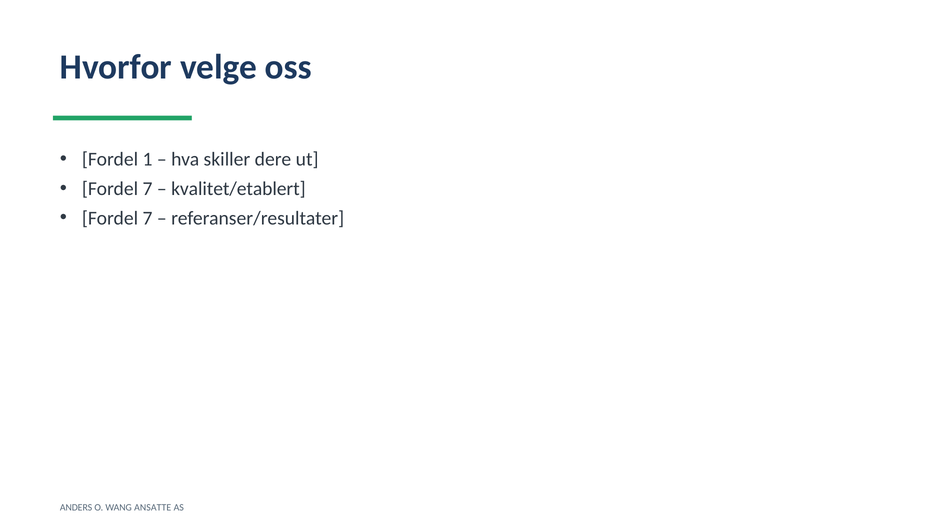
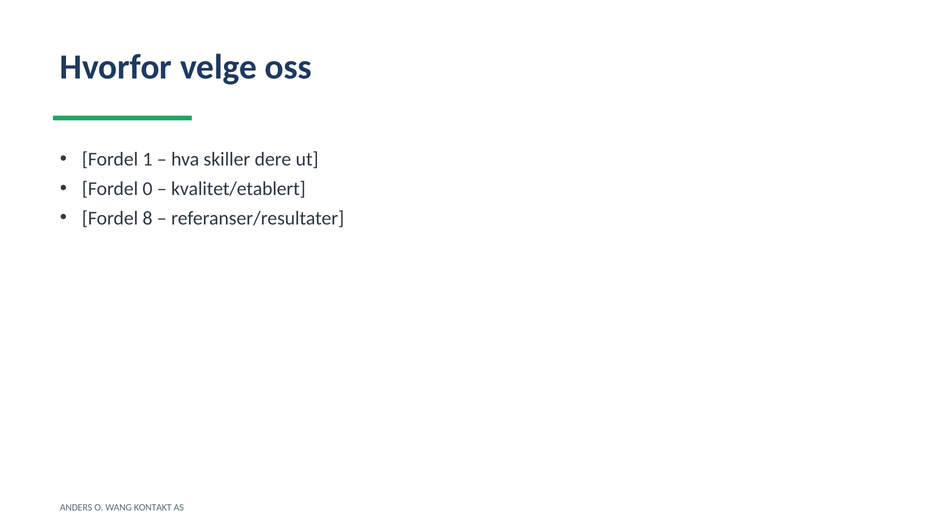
7 at (148, 189): 7 -> 0
7 at (148, 218): 7 -> 8
ANSATTE: ANSATTE -> KONTAKT
